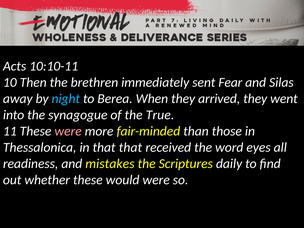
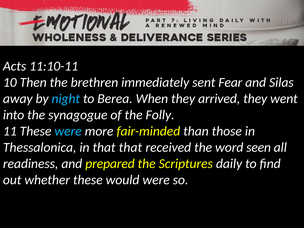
10:10-11: 10:10-11 -> 11:10-11
True: True -> Folly
were at (68, 131) colour: pink -> light blue
eyes: eyes -> seen
mistakes: mistakes -> prepared
